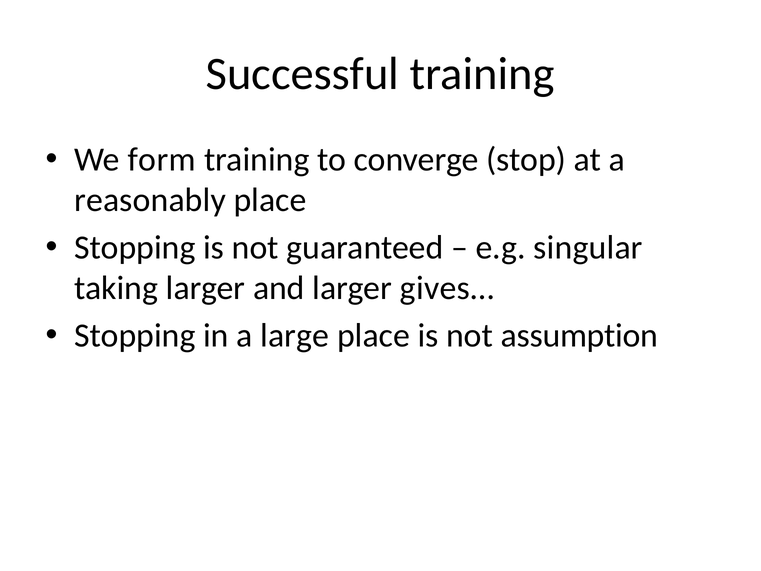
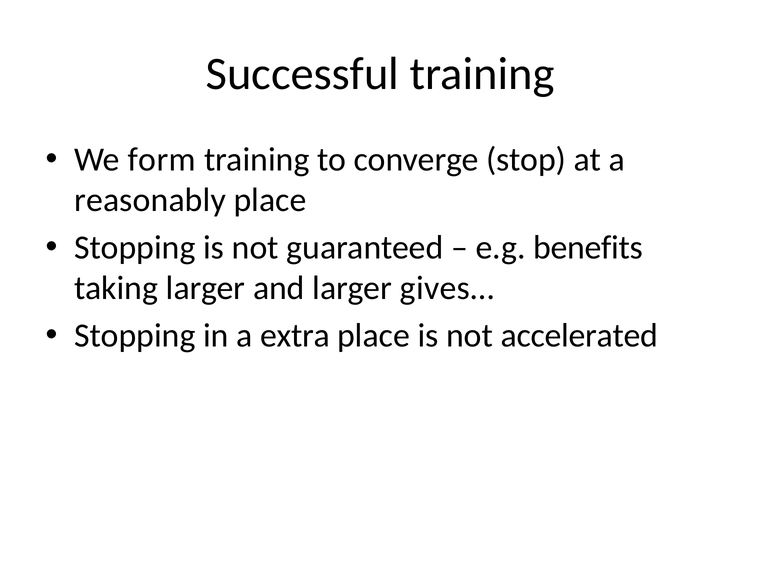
singular: singular -> benefits
large: large -> extra
assumption: assumption -> accelerated
